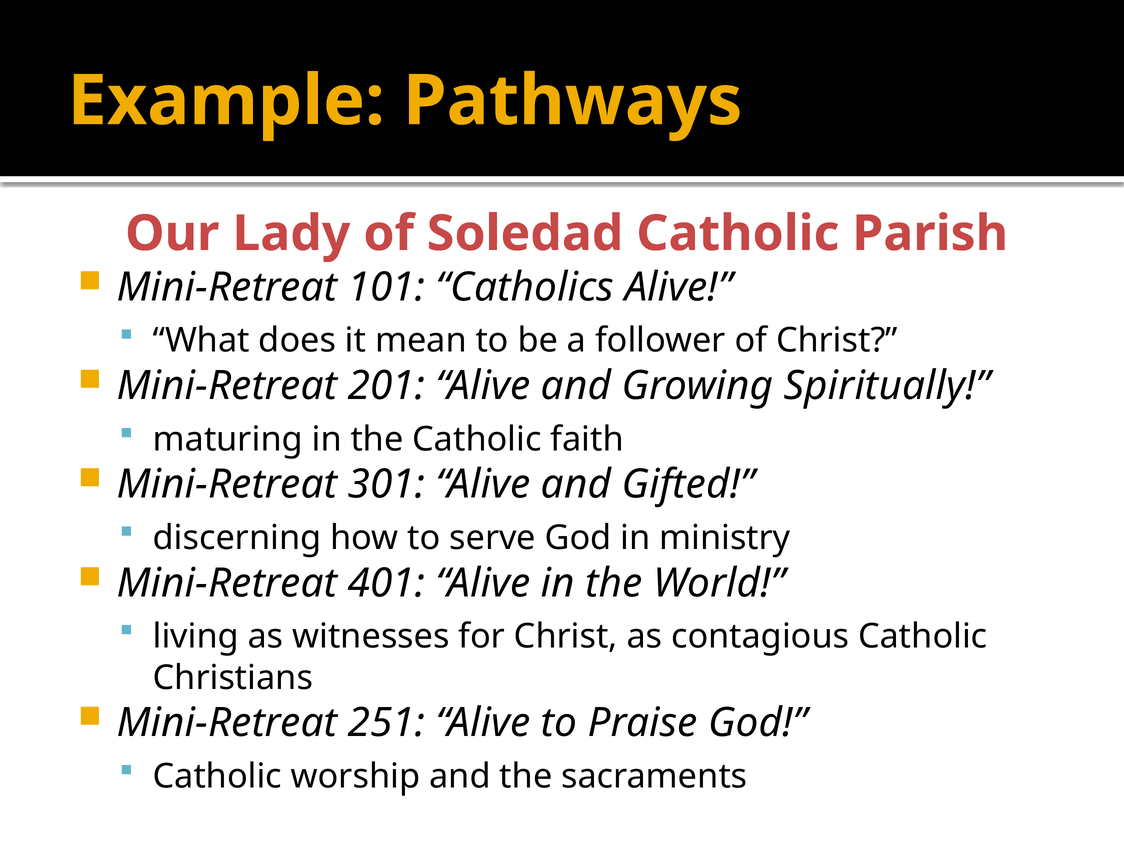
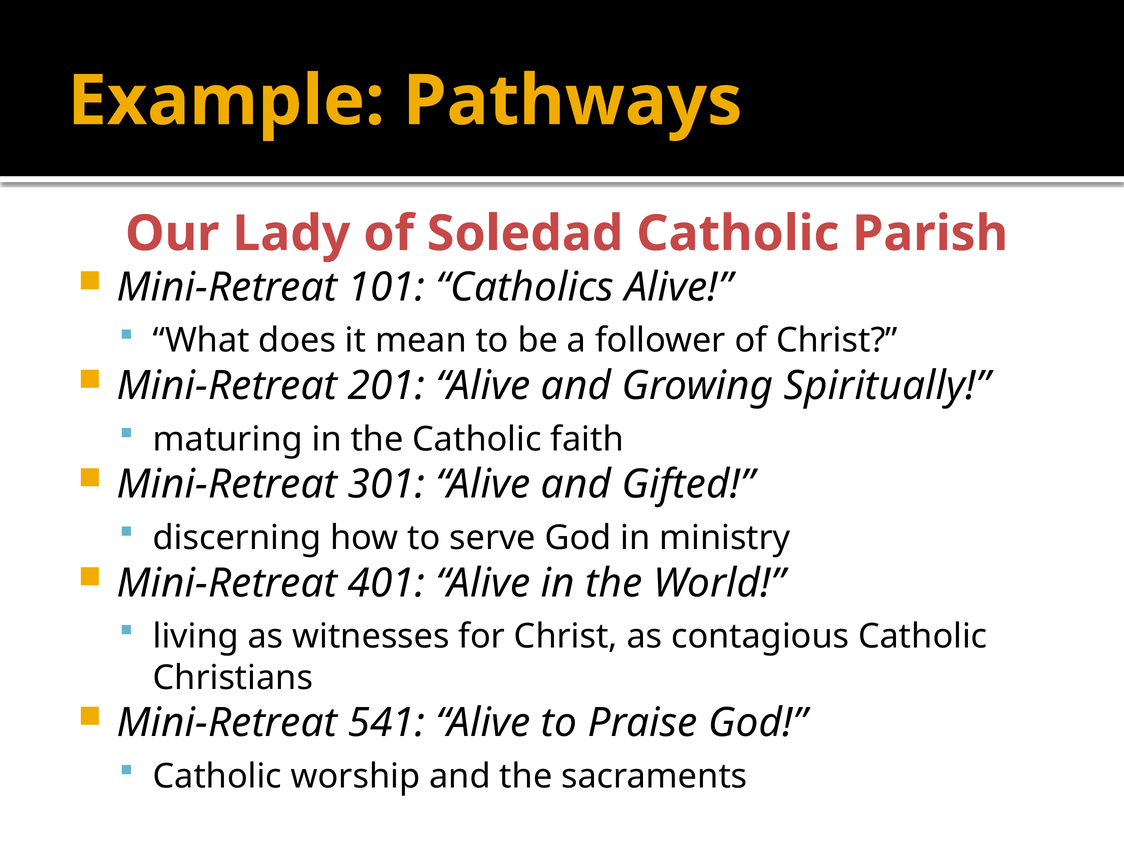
251: 251 -> 541
